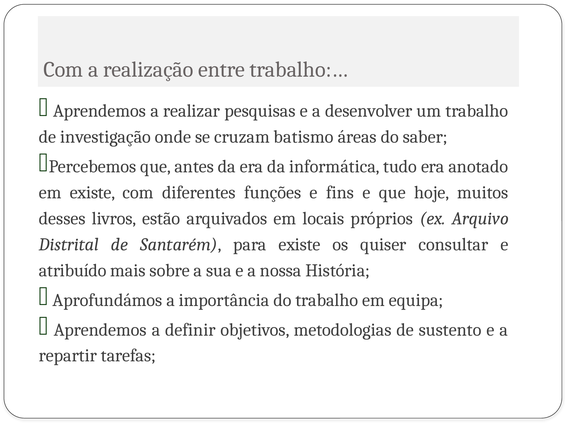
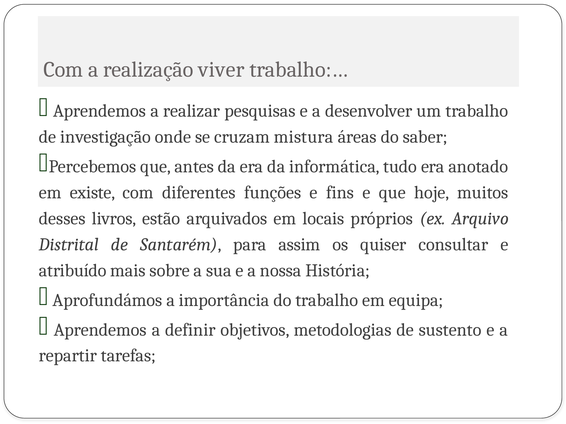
entre: entre -> viver
batismo: batismo -> mistura
para existe: existe -> assim
